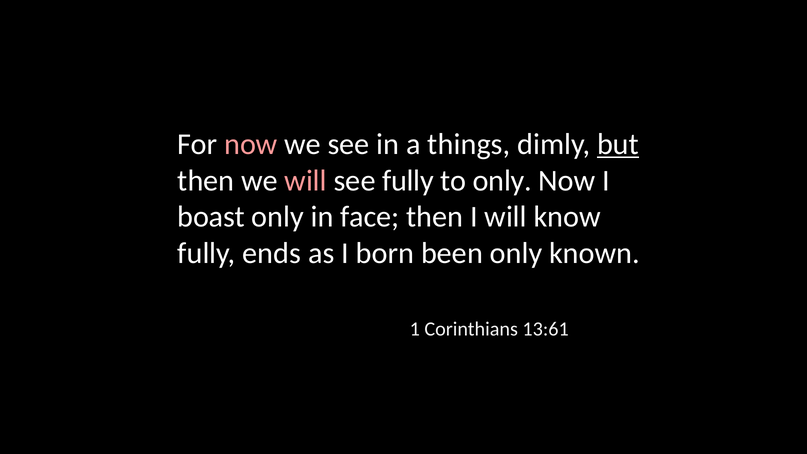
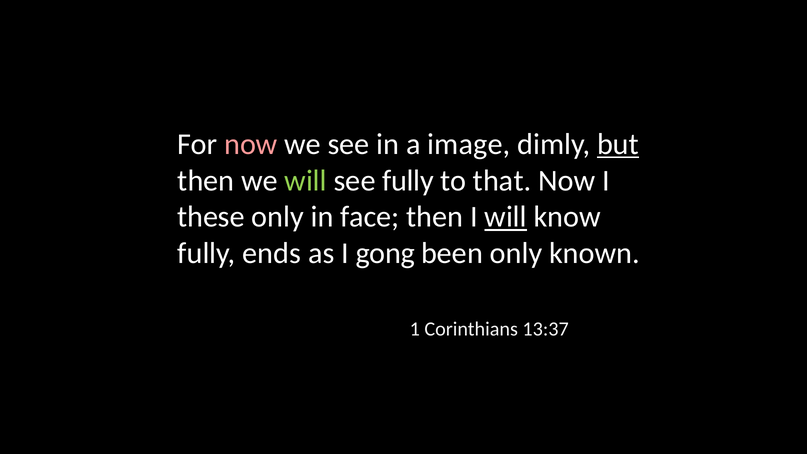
things: things -> image
will at (306, 181) colour: pink -> light green
to only: only -> that
boast: boast -> these
will at (506, 217) underline: none -> present
born: born -> gong
13:61: 13:61 -> 13:37
